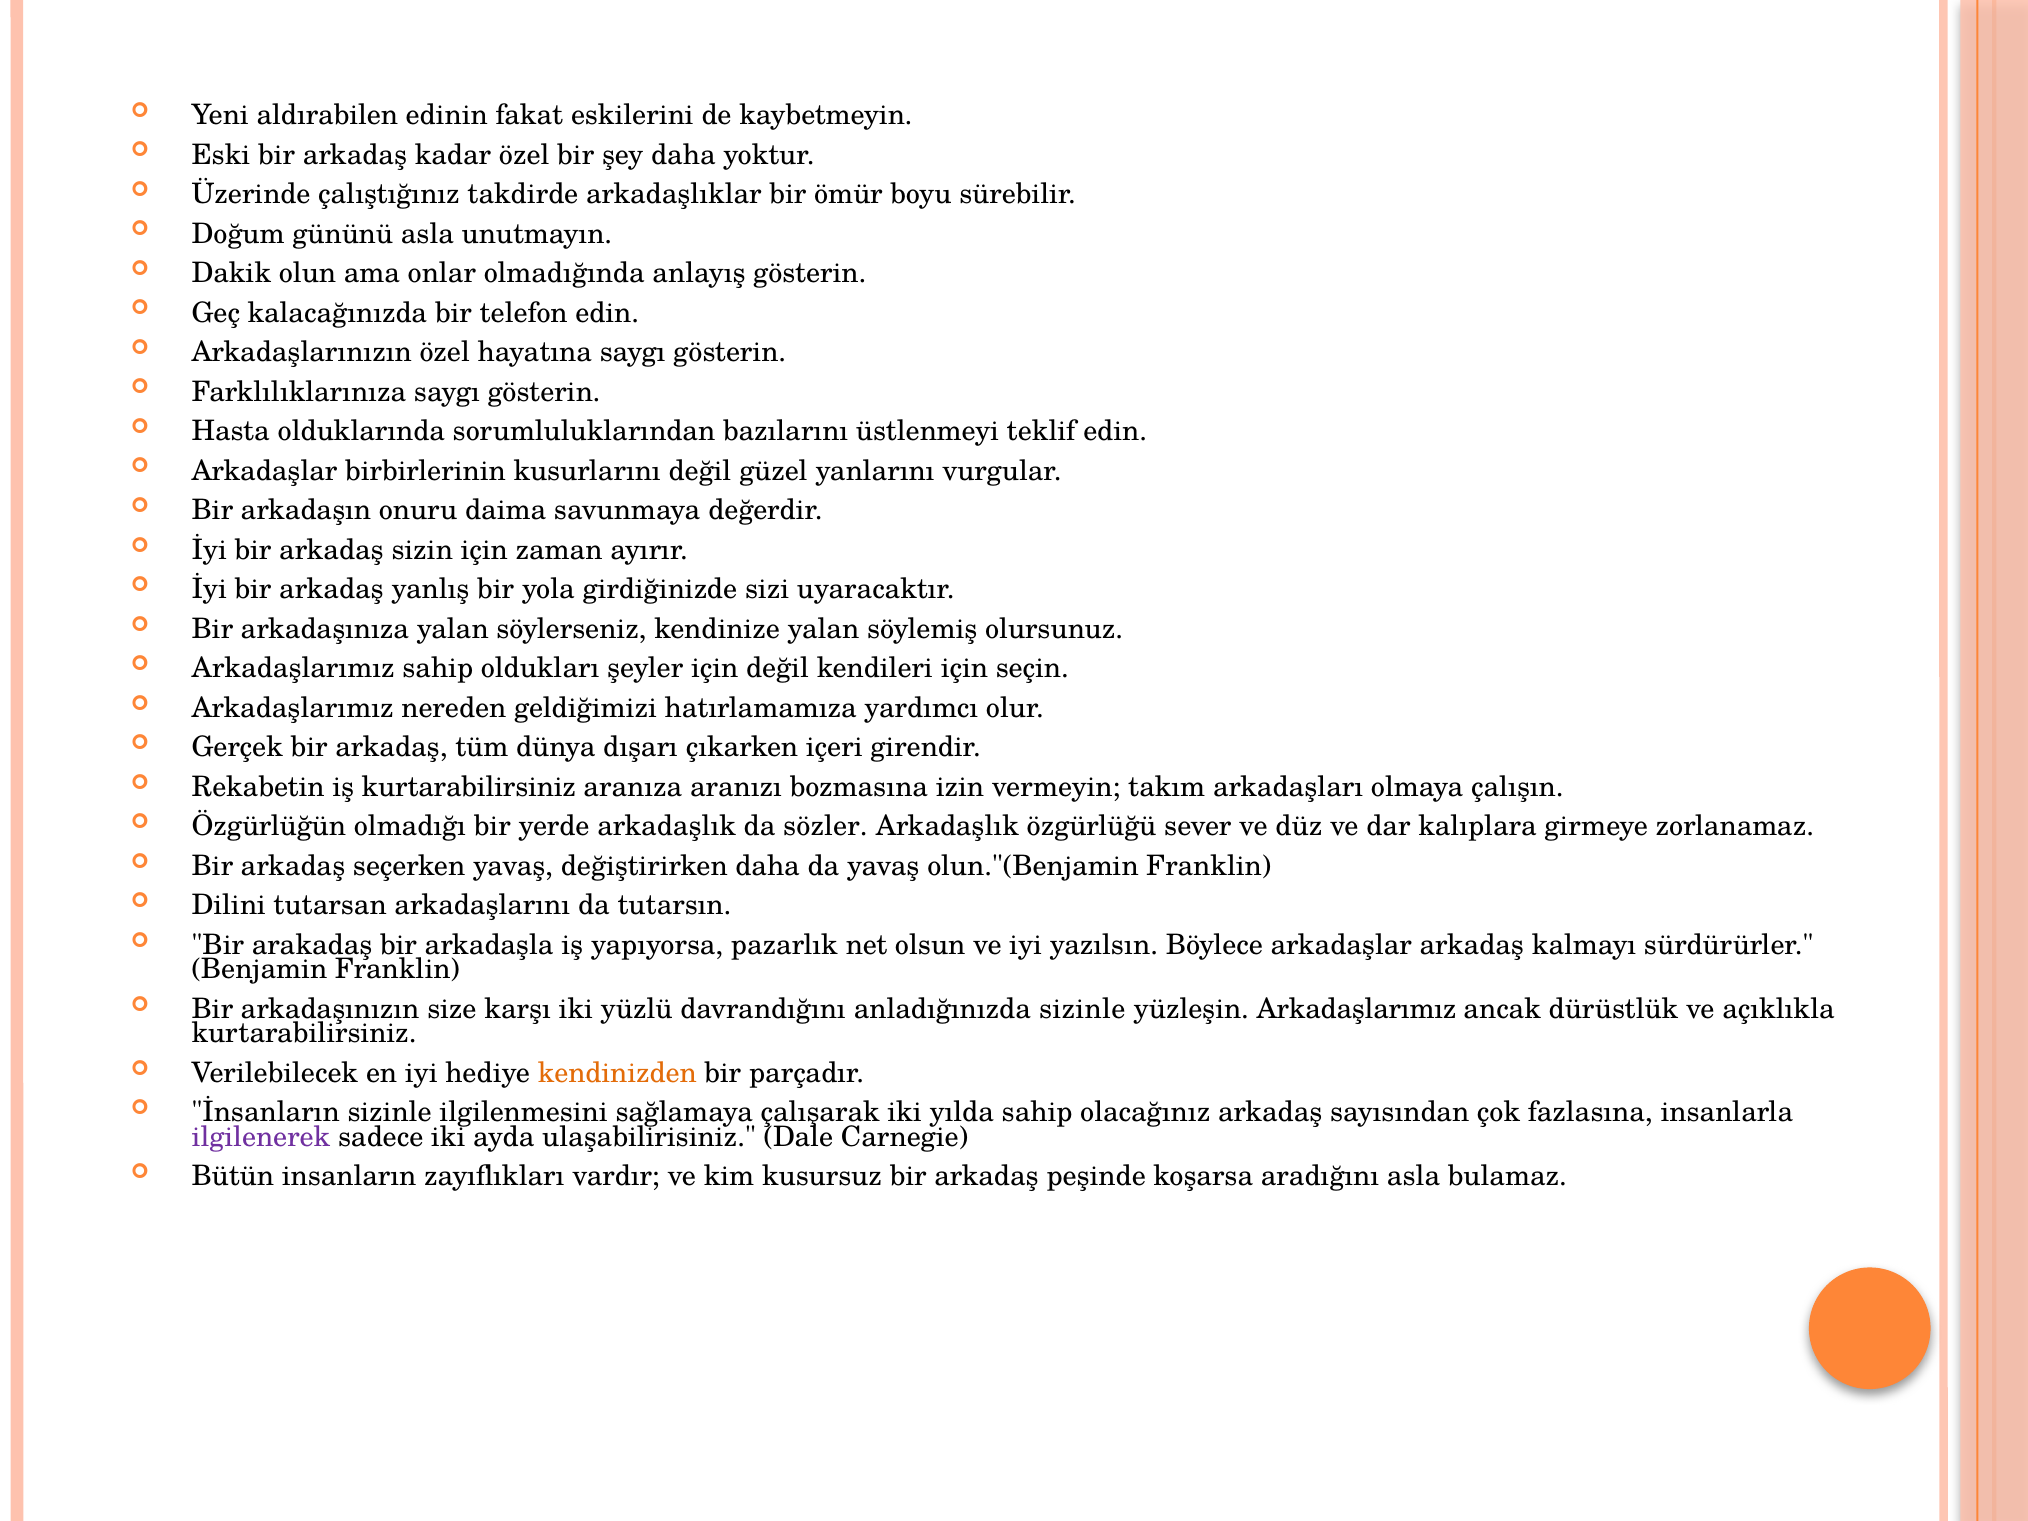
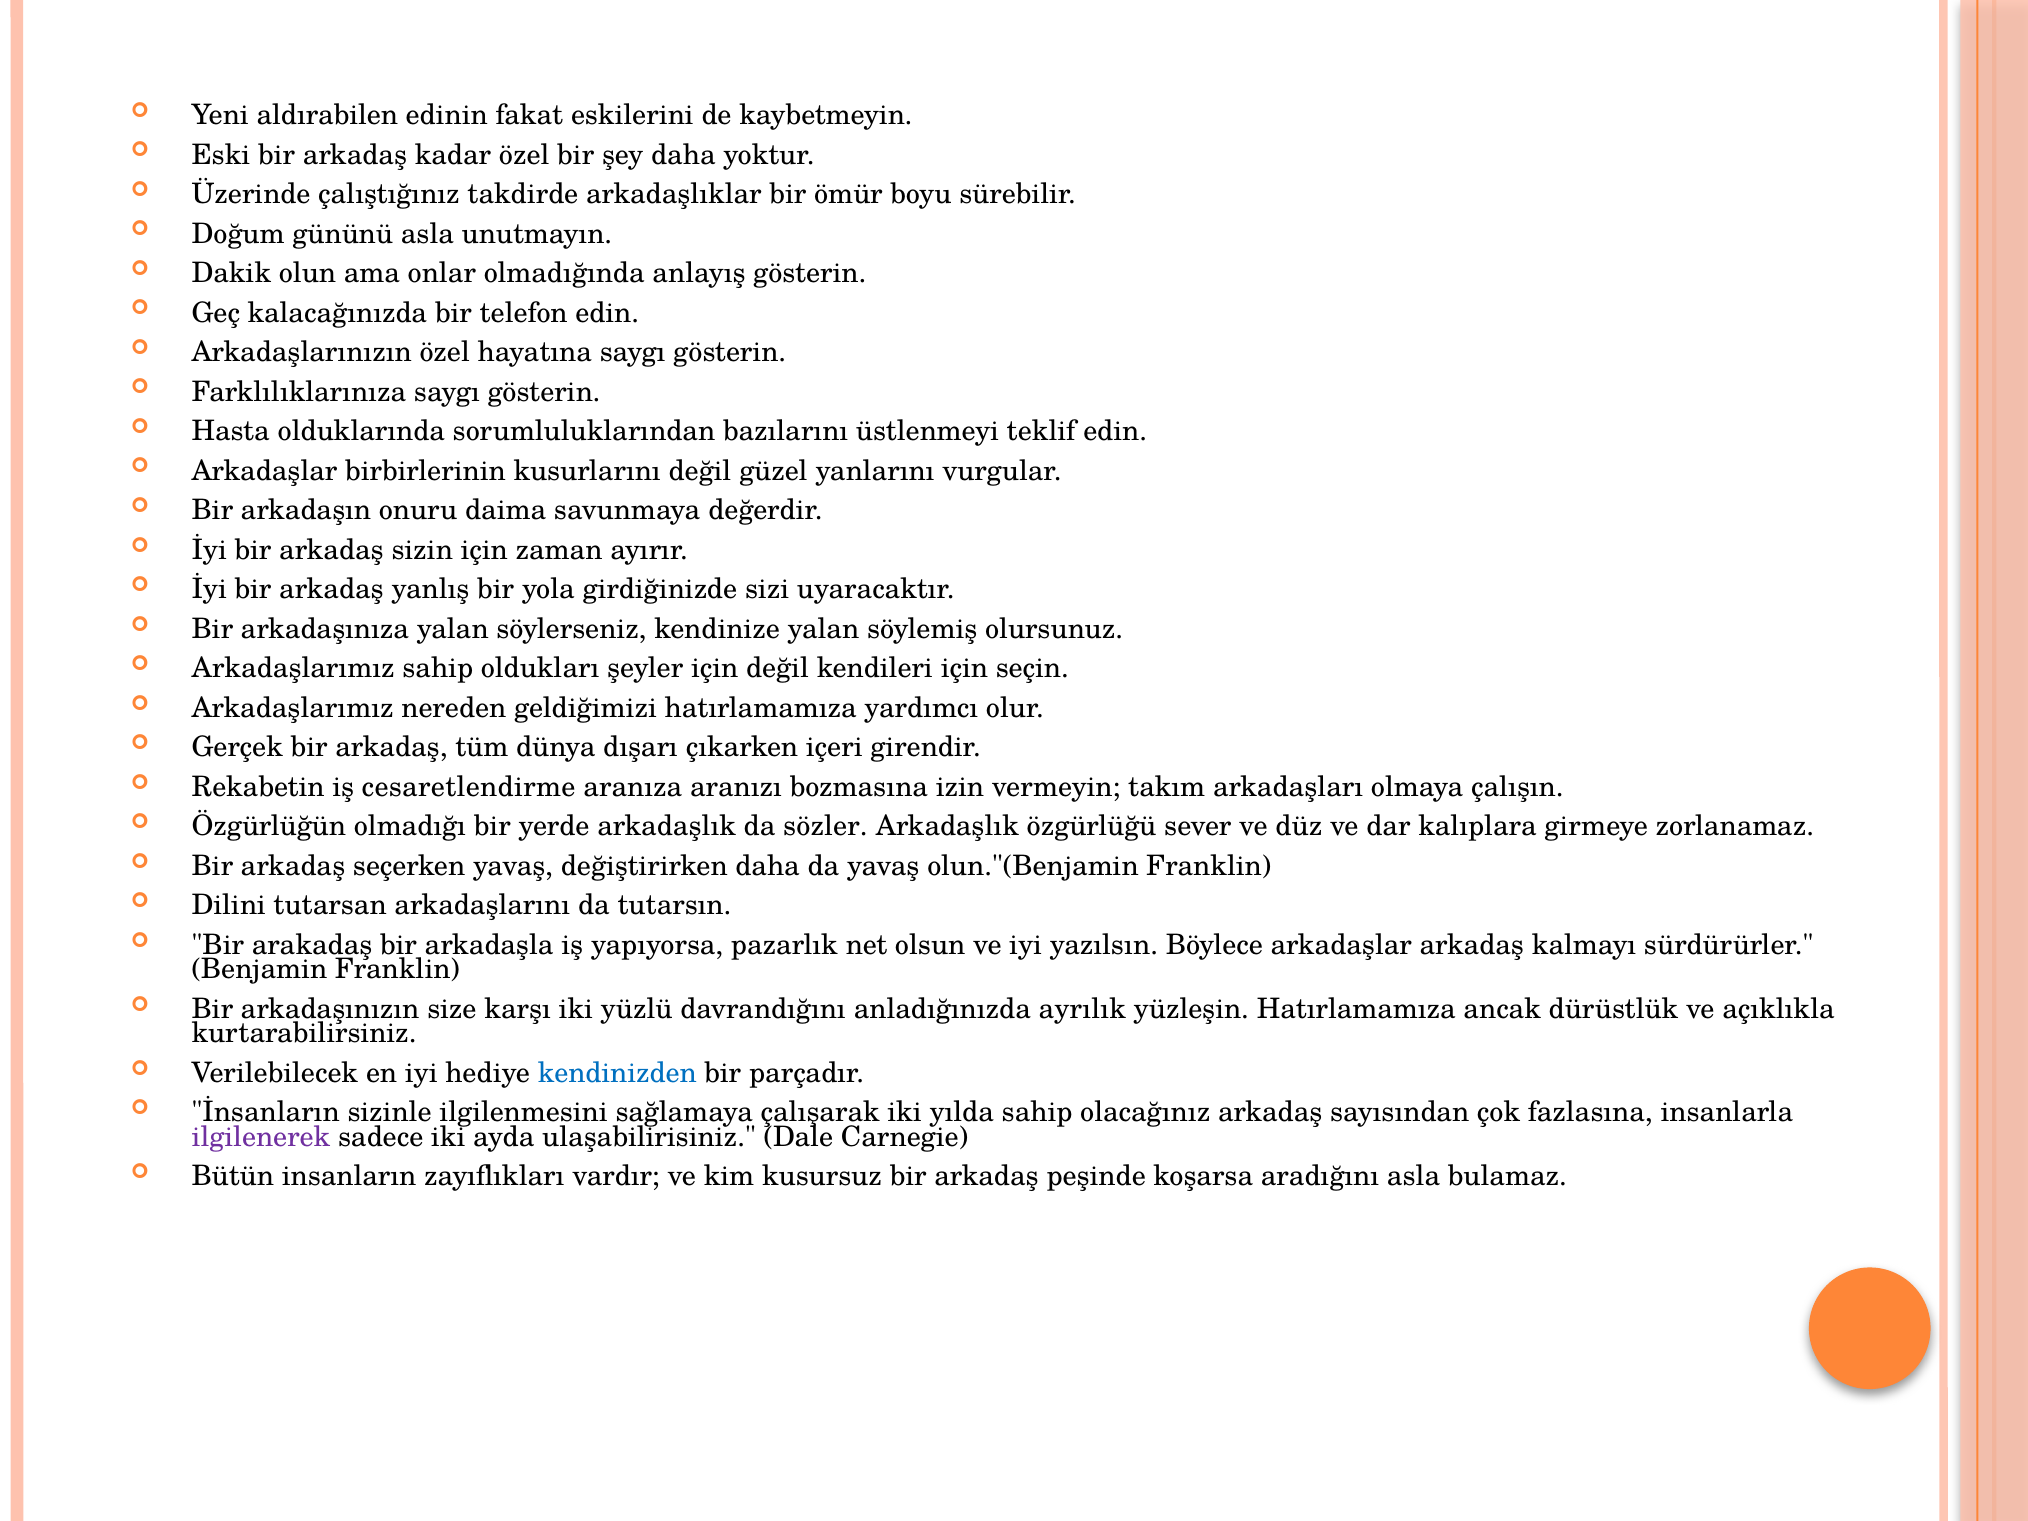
iş kurtarabilirsiniz: kurtarabilirsiniz -> cesaretlendirme
anladığınızda sizinle: sizinle -> ayrılık
yüzleşin Arkadaşlarımız: Arkadaşlarımız -> Hatırlamamıza
kendinizden colour: orange -> blue
